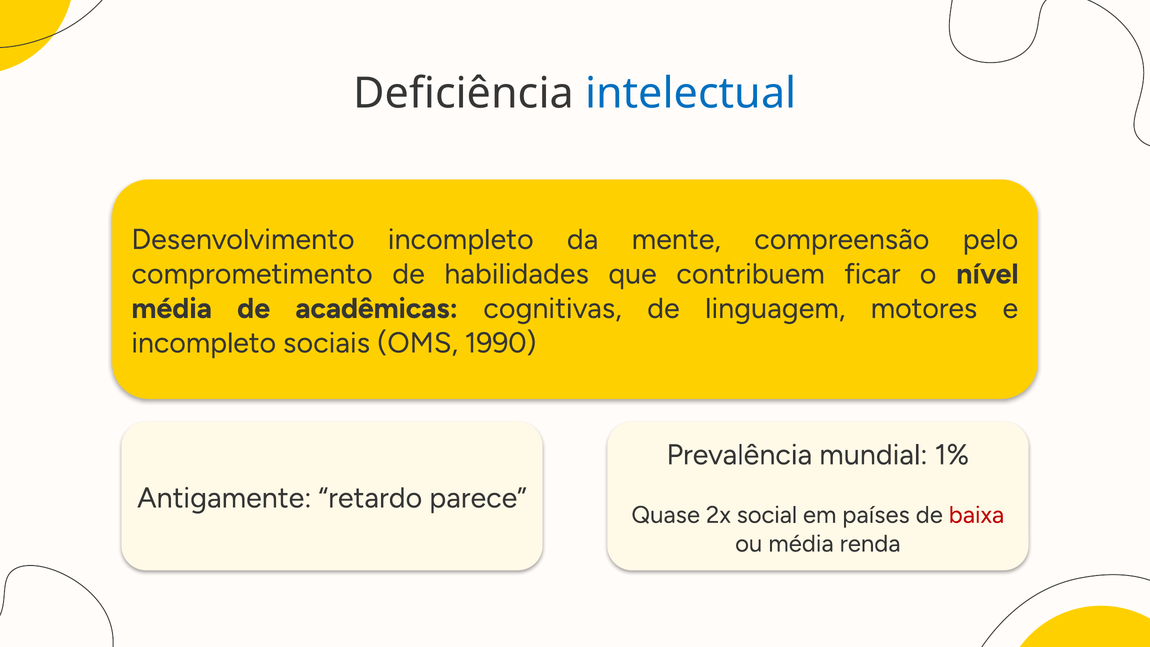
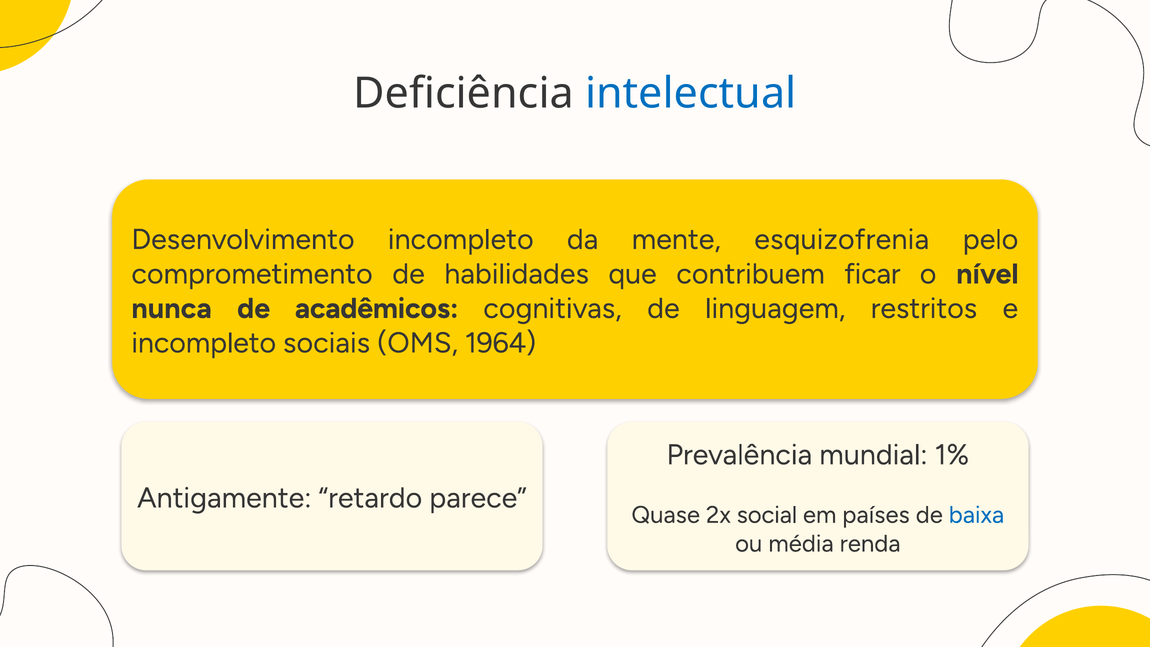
compreensão: compreensão -> esquizofrenia
média at (172, 308): média -> nunca
acadêmicas: acadêmicas -> acadêmicos
motores: motores -> restritos
1990: 1990 -> 1964
baixa colour: red -> blue
